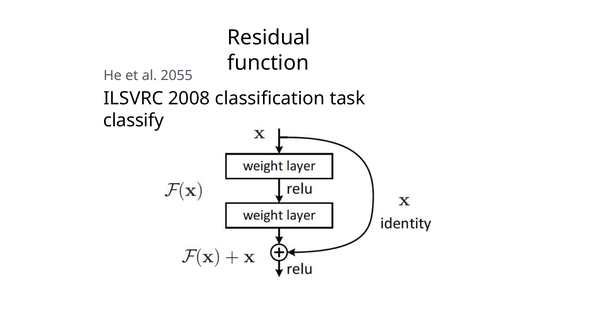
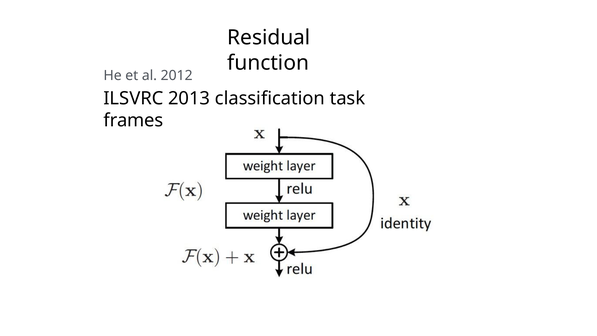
2055: 2055 -> 2012
2008: 2008 -> 2013
classify: classify -> frames
